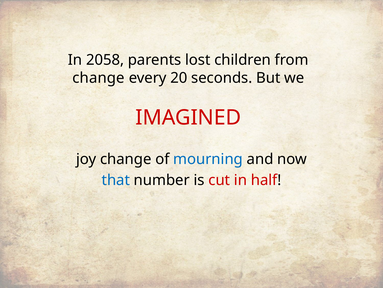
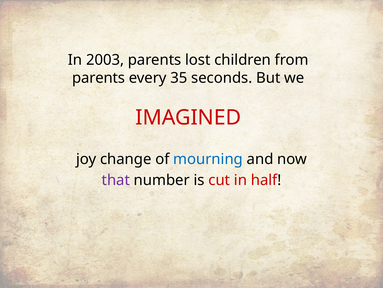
2058: 2058 -> 2003
change at (98, 78): change -> parents
20: 20 -> 35
that colour: blue -> purple
